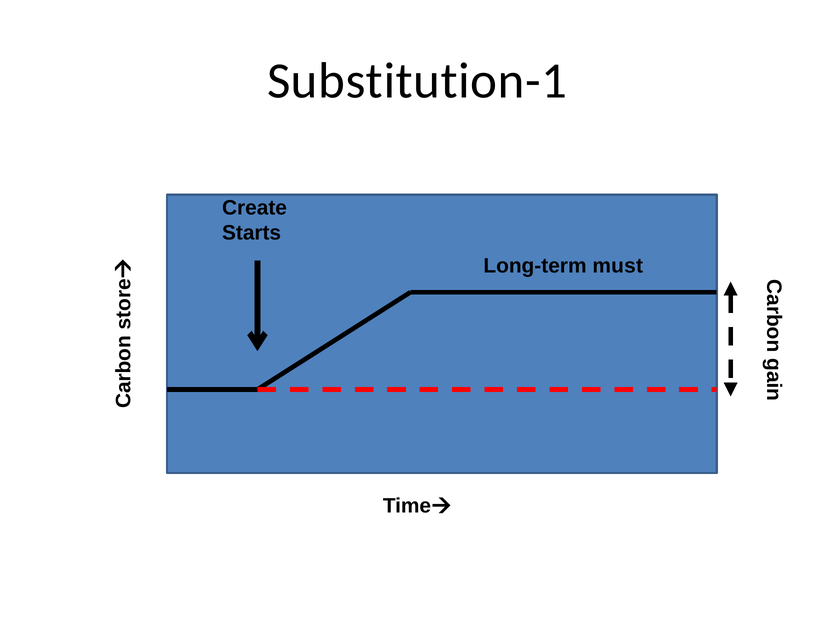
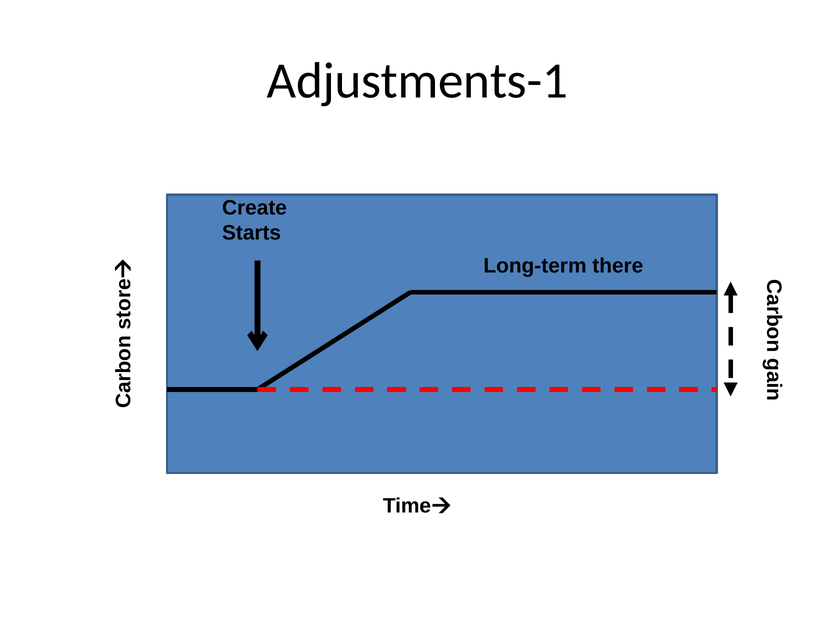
Substitution-1: Substitution-1 -> Adjustments-1
must: must -> there
